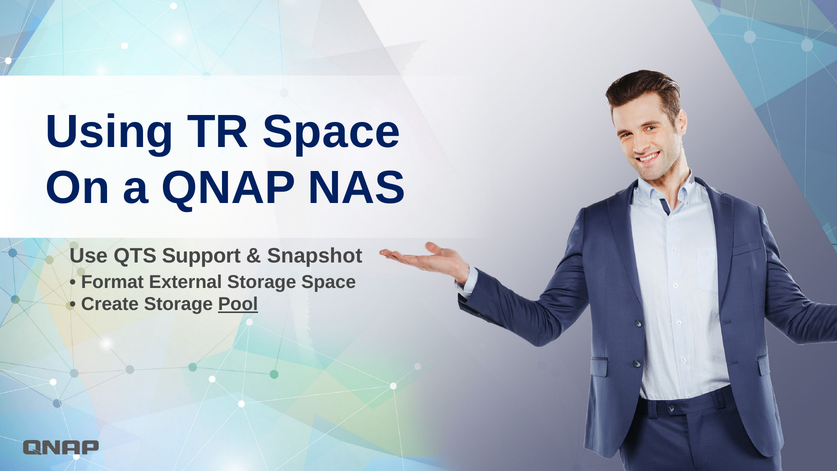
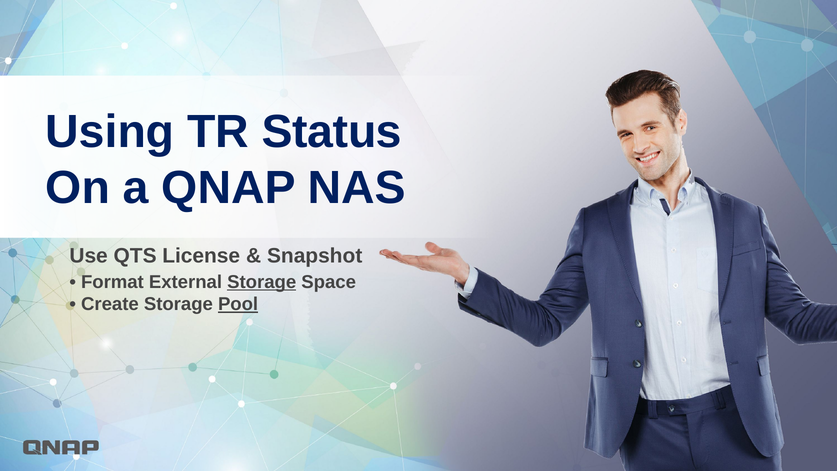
TR Space: Space -> Status
Support: Support -> License
Storage at (262, 282) underline: none -> present
